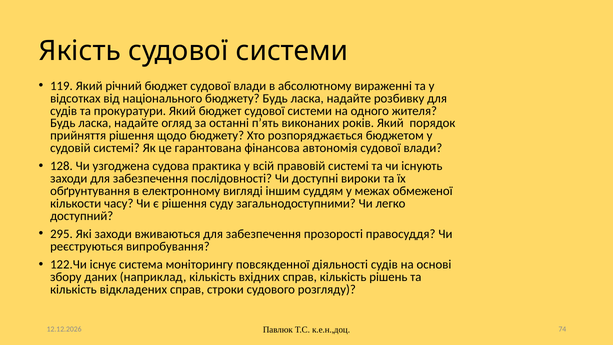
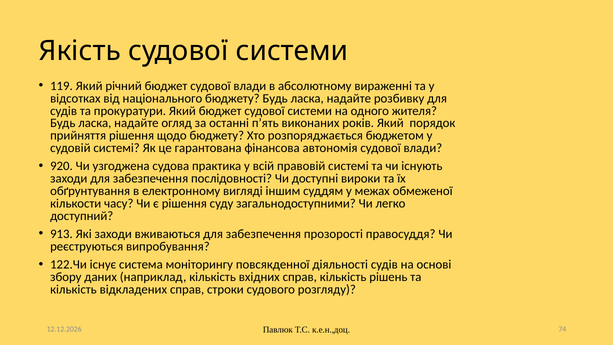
128: 128 -> 920
295: 295 -> 913
